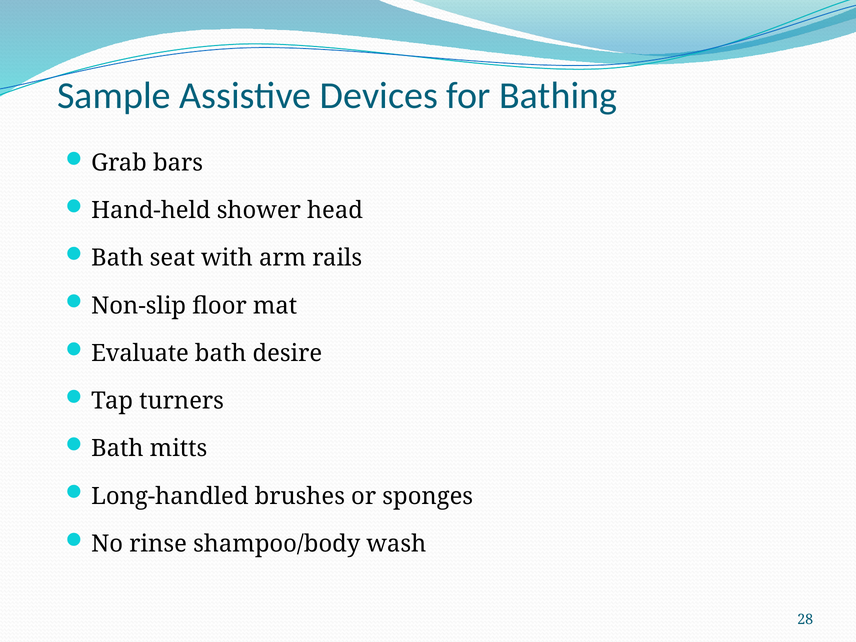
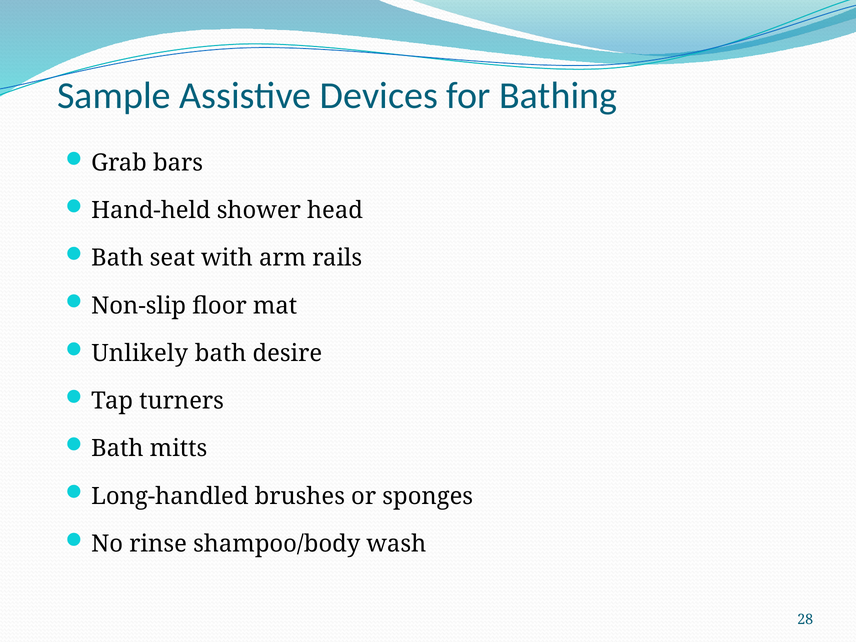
Evaluate: Evaluate -> Unlikely
